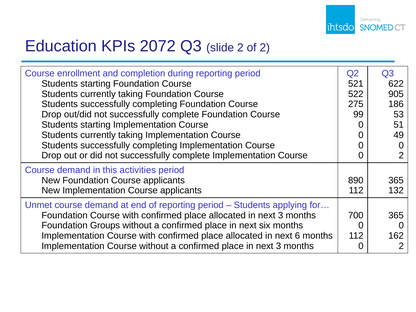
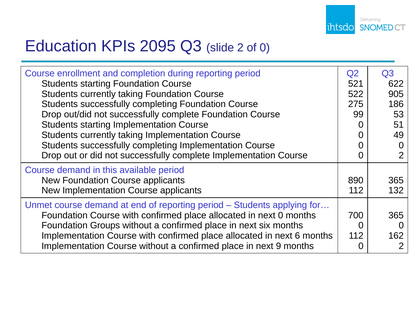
2072: 2072 -> 2095
of 2: 2 -> 0
activities: activities -> available
allocated in next 3: 3 -> 0
place in next 3: 3 -> 9
